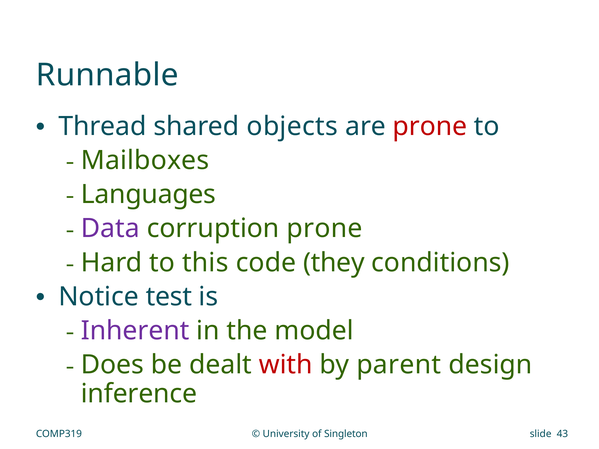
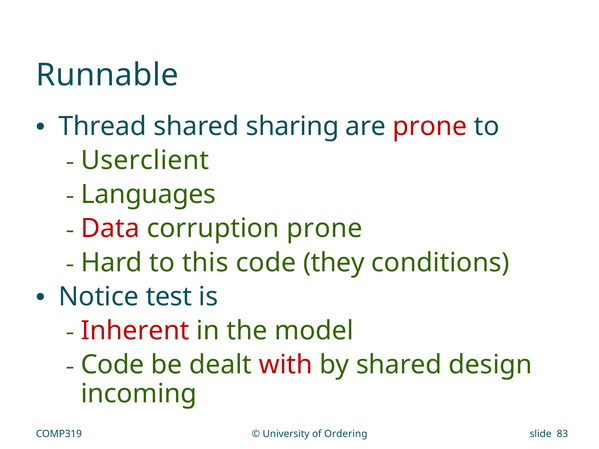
objects: objects -> sharing
Mailboxes: Mailboxes -> Userclient
Data colour: purple -> red
Inherent colour: purple -> red
Does at (112, 365): Does -> Code
by parent: parent -> shared
inference: inference -> incoming
Singleton: Singleton -> Ordering
43: 43 -> 83
